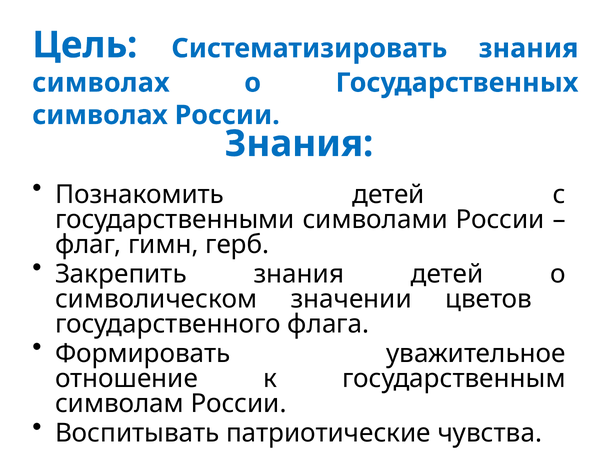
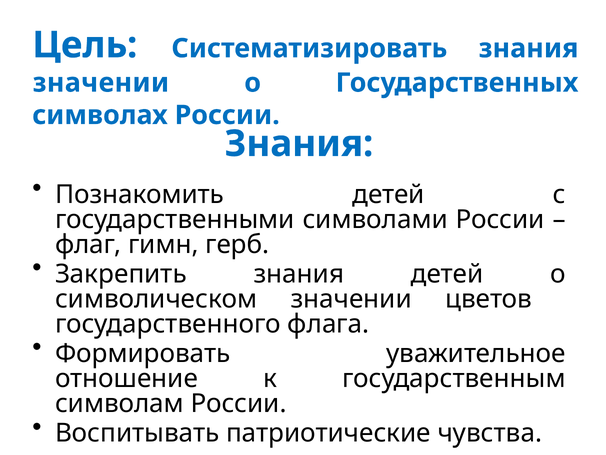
символах at (101, 83): символах -> значении
